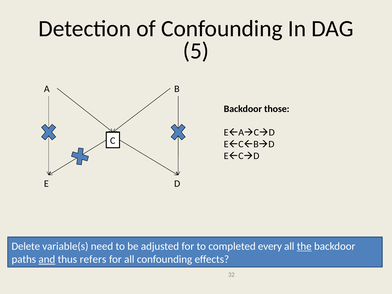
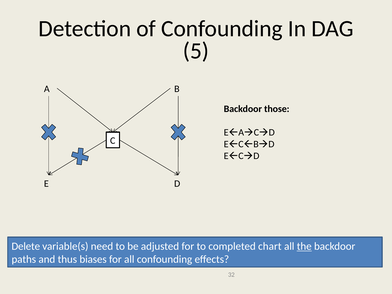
every: every -> chart
and underline: present -> none
refers: refers -> biases
